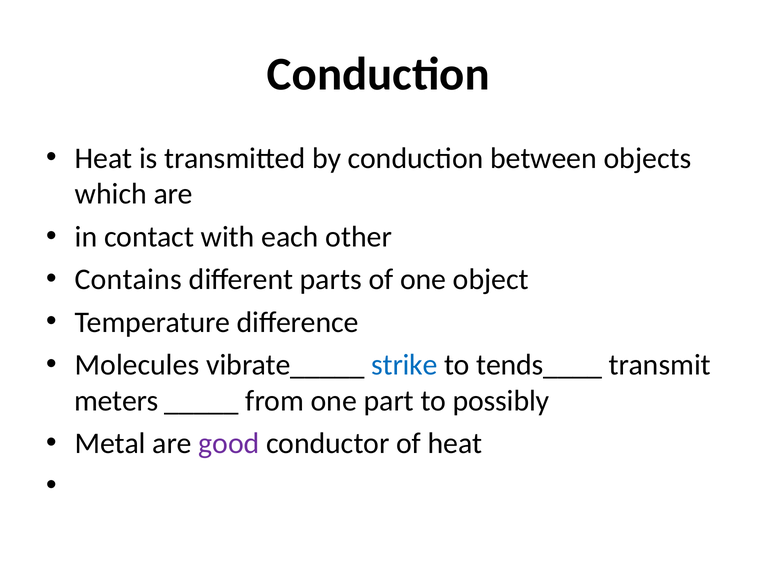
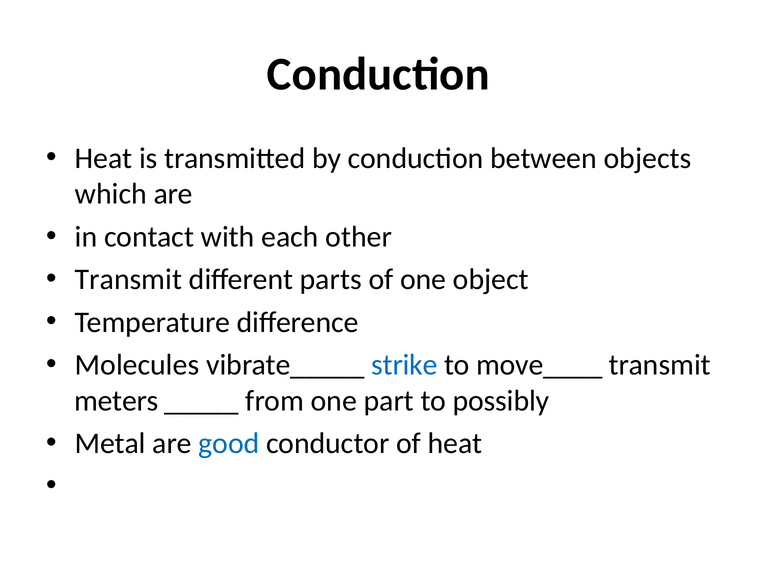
Contains at (128, 280): Contains -> Transmit
tends____: tends____ -> move____
good colour: purple -> blue
